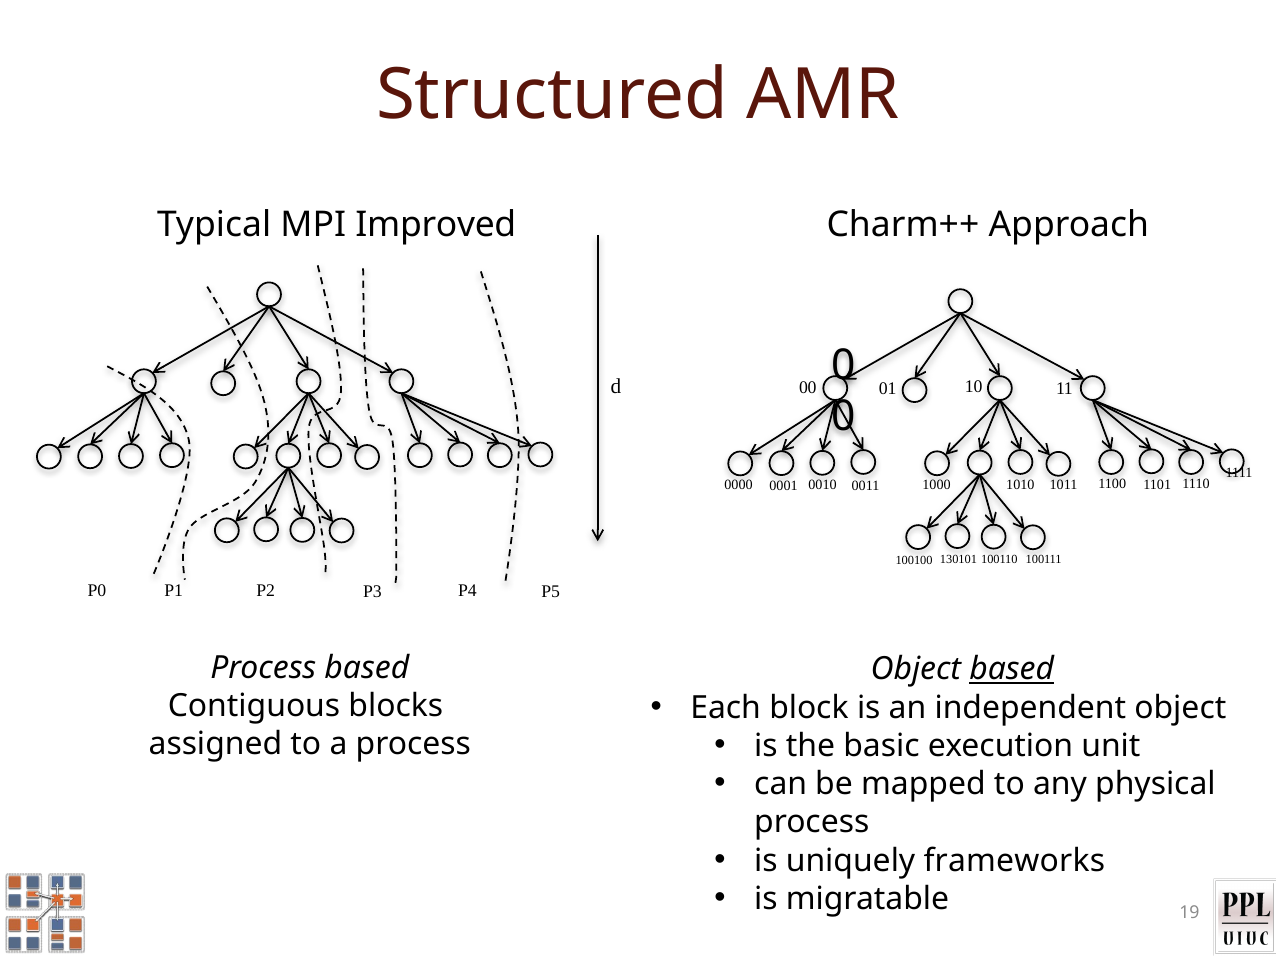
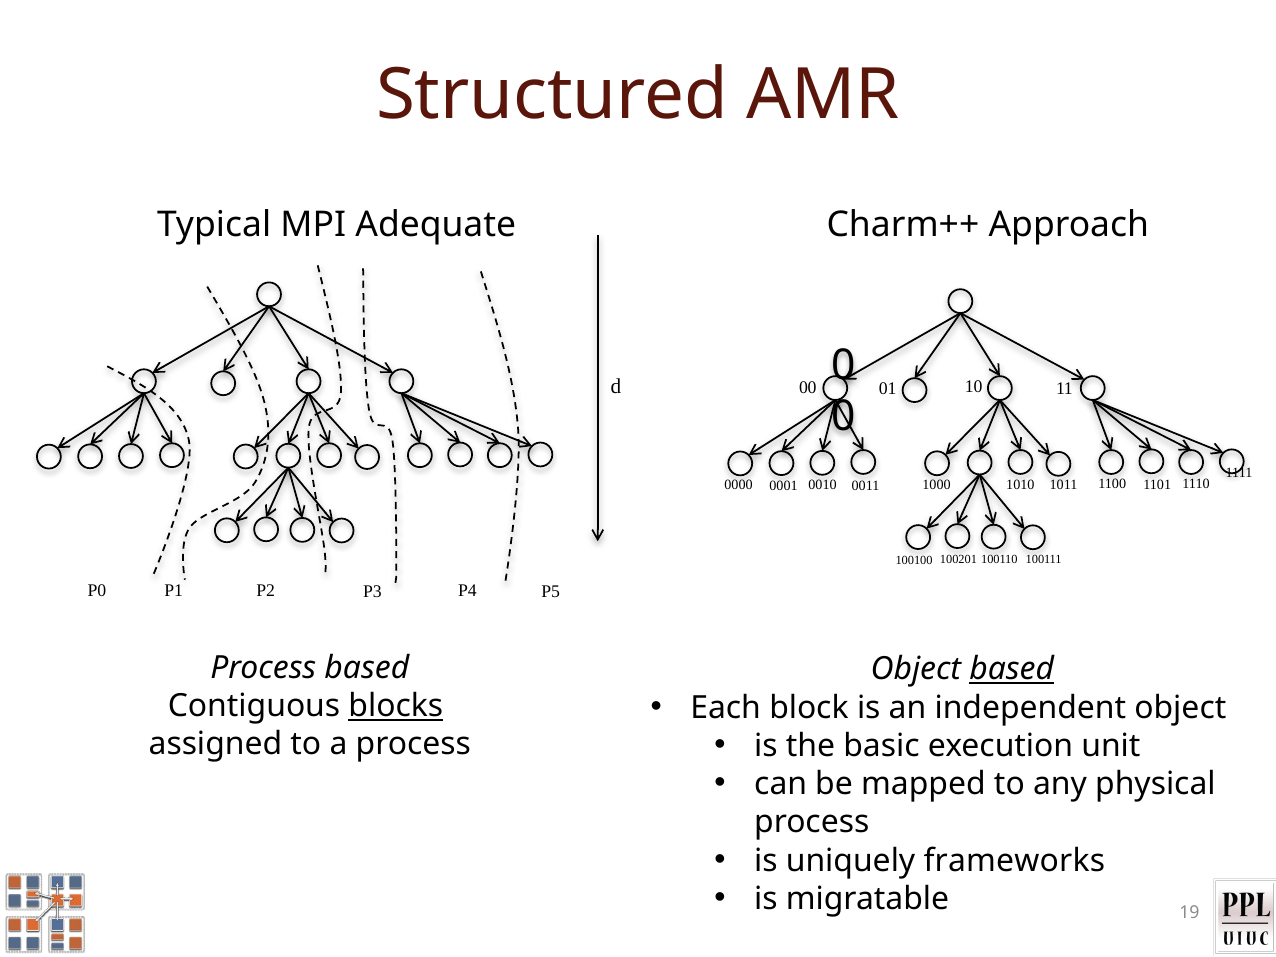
Improved: Improved -> Adequate
130101: 130101 -> 100201
blocks underline: none -> present
